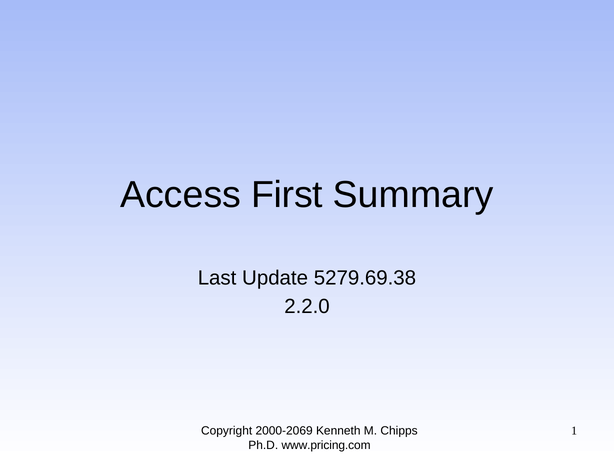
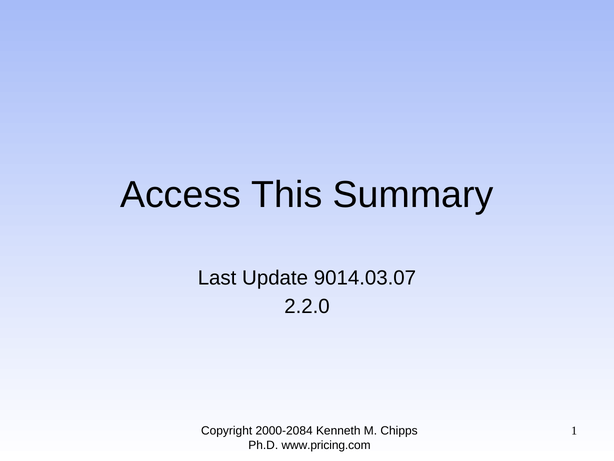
First: First -> This
5279.69.38: 5279.69.38 -> 9014.03.07
2000-2069: 2000-2069 -> 2000-2084
